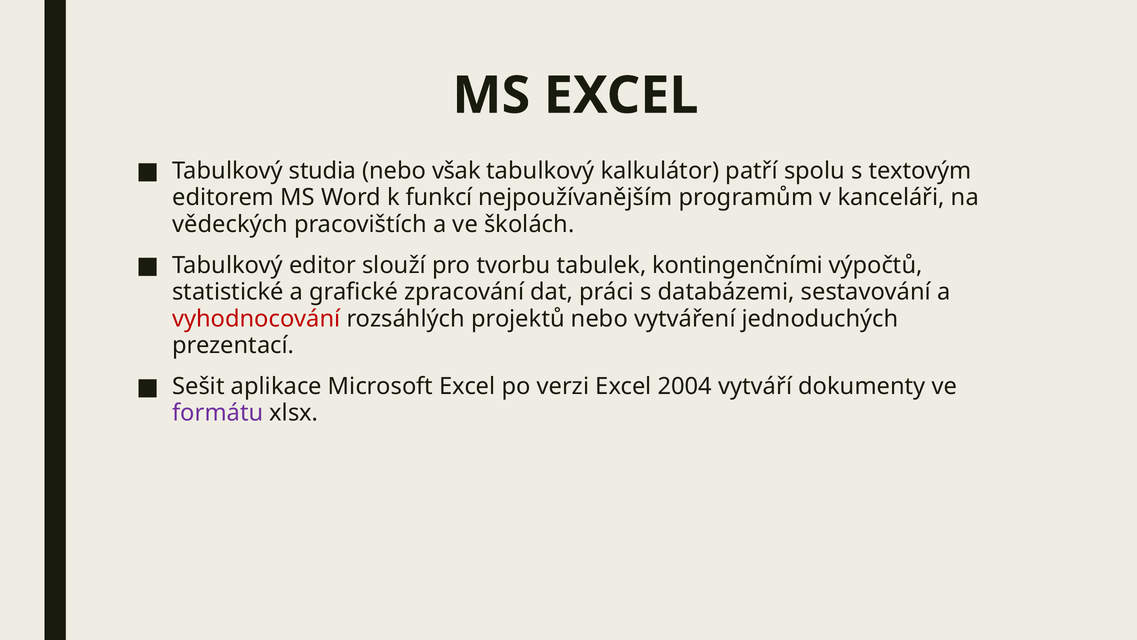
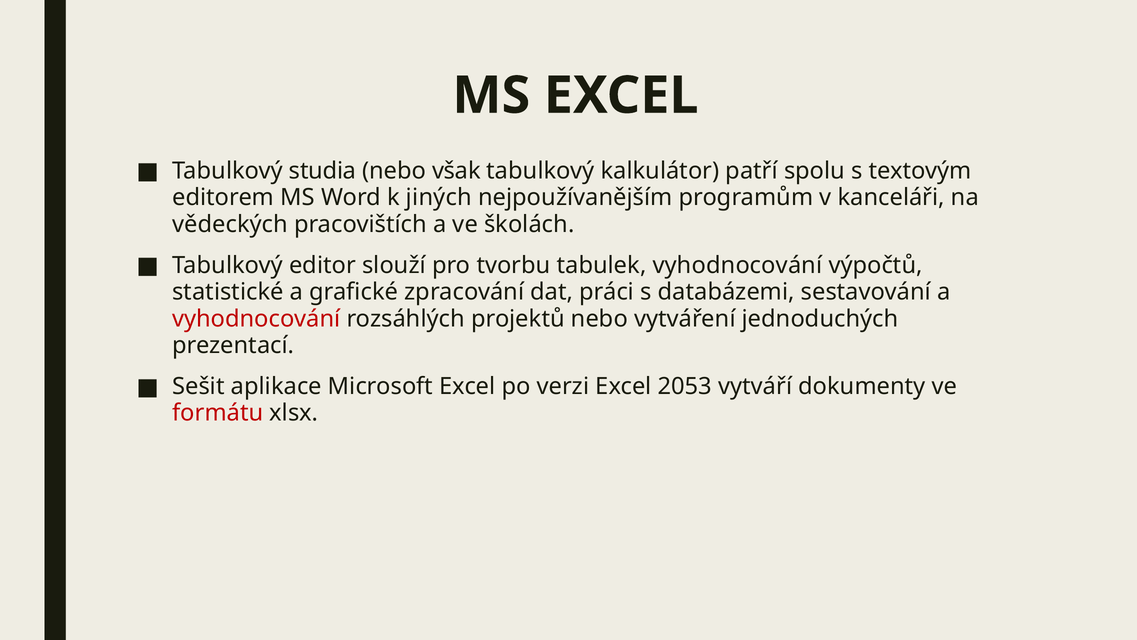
funkcí: funkcí -> jiných
tabulek kontingenčními: kontingenčními -> vyhodnocování
2004: 2004 -> 2053
formátu colour: purple -> red
